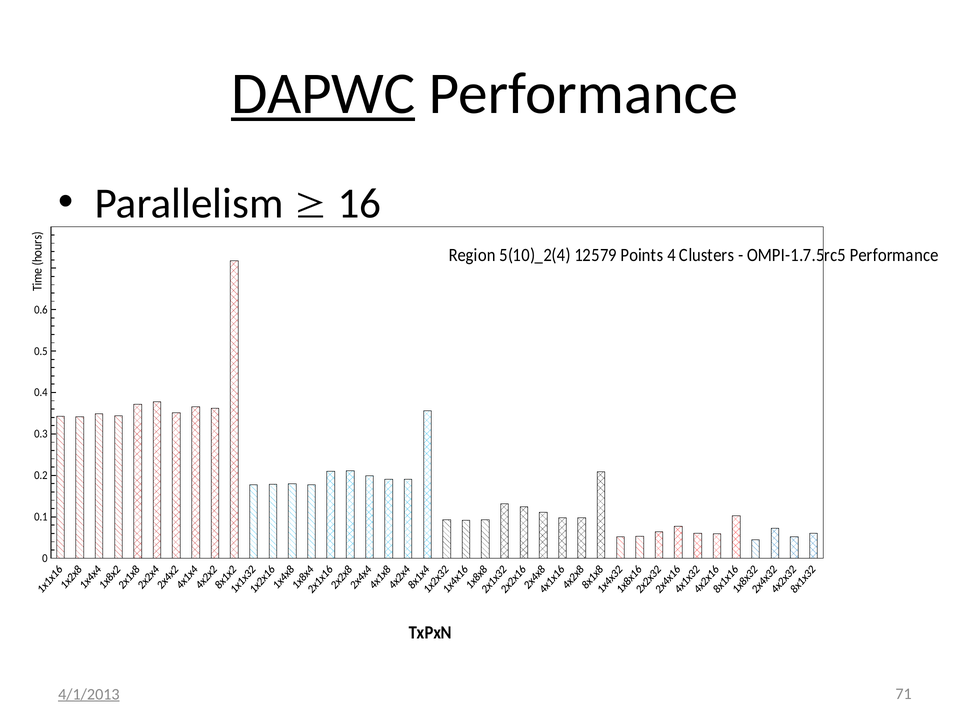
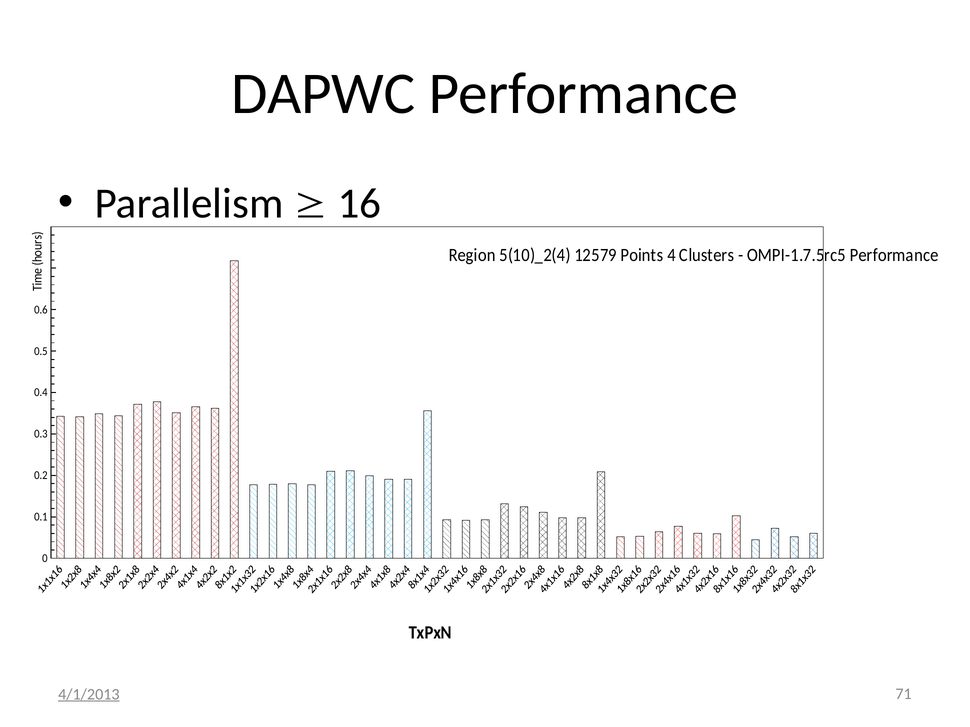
DAPWC underline: present -> none
